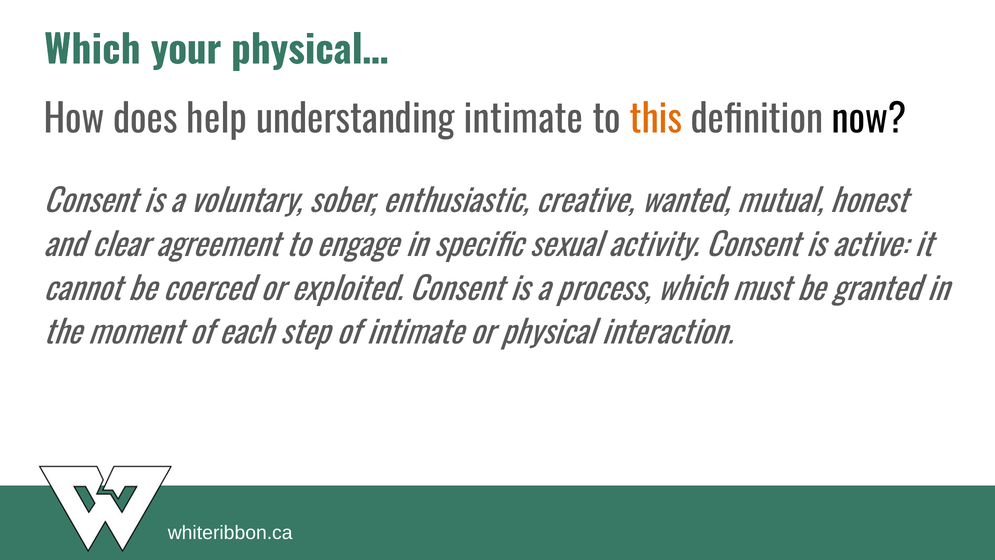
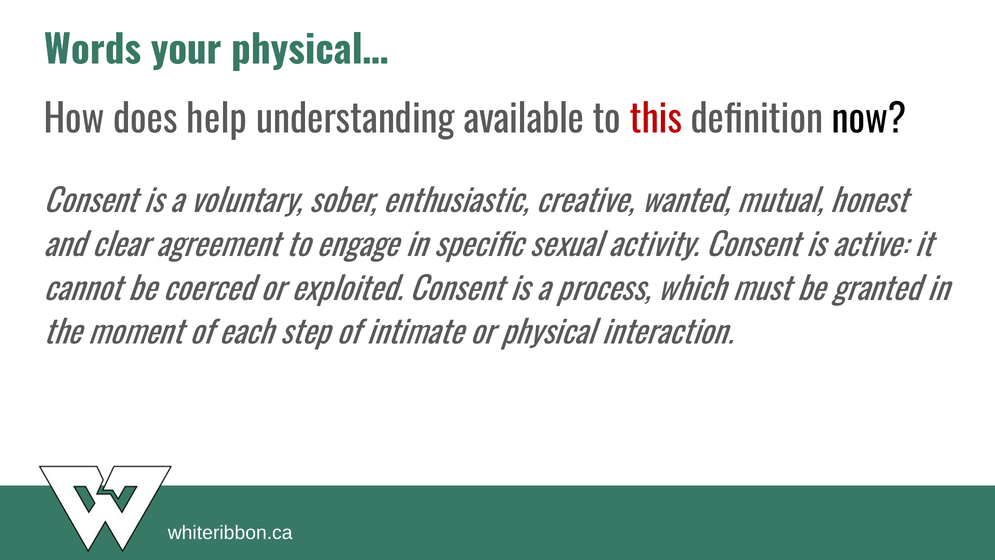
Which at (92, 51): Which -> Words
understanding intimate: intimate -> available
this colour: orange -> red
